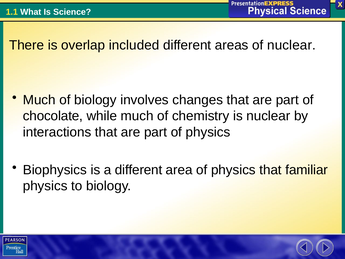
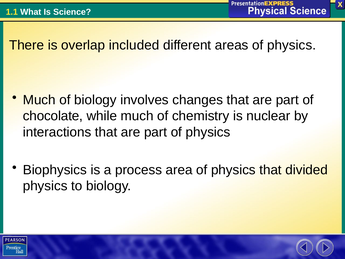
areas of nuclear: nuclear -> physics
a different: different -> process
familiar: familiar -> divided
